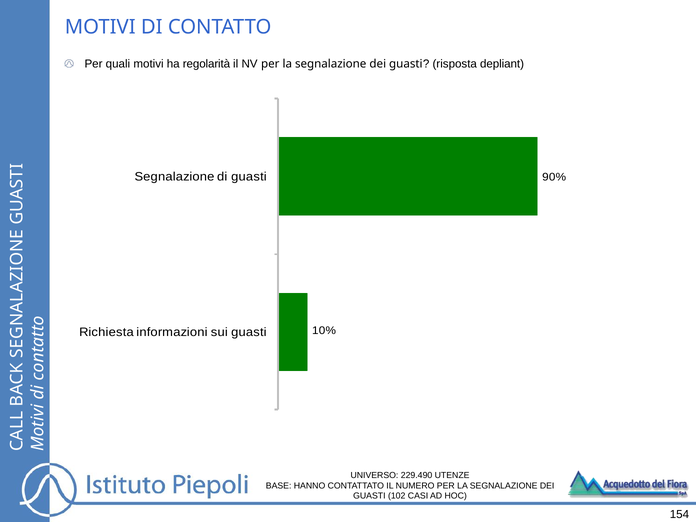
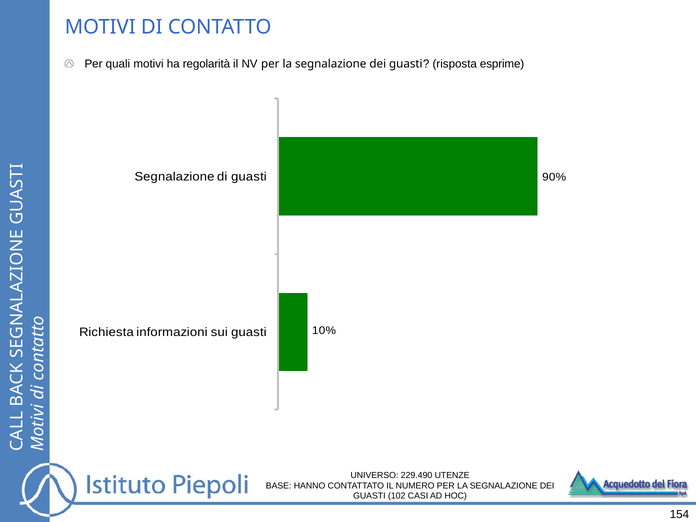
depliant: depliant -> esprime
